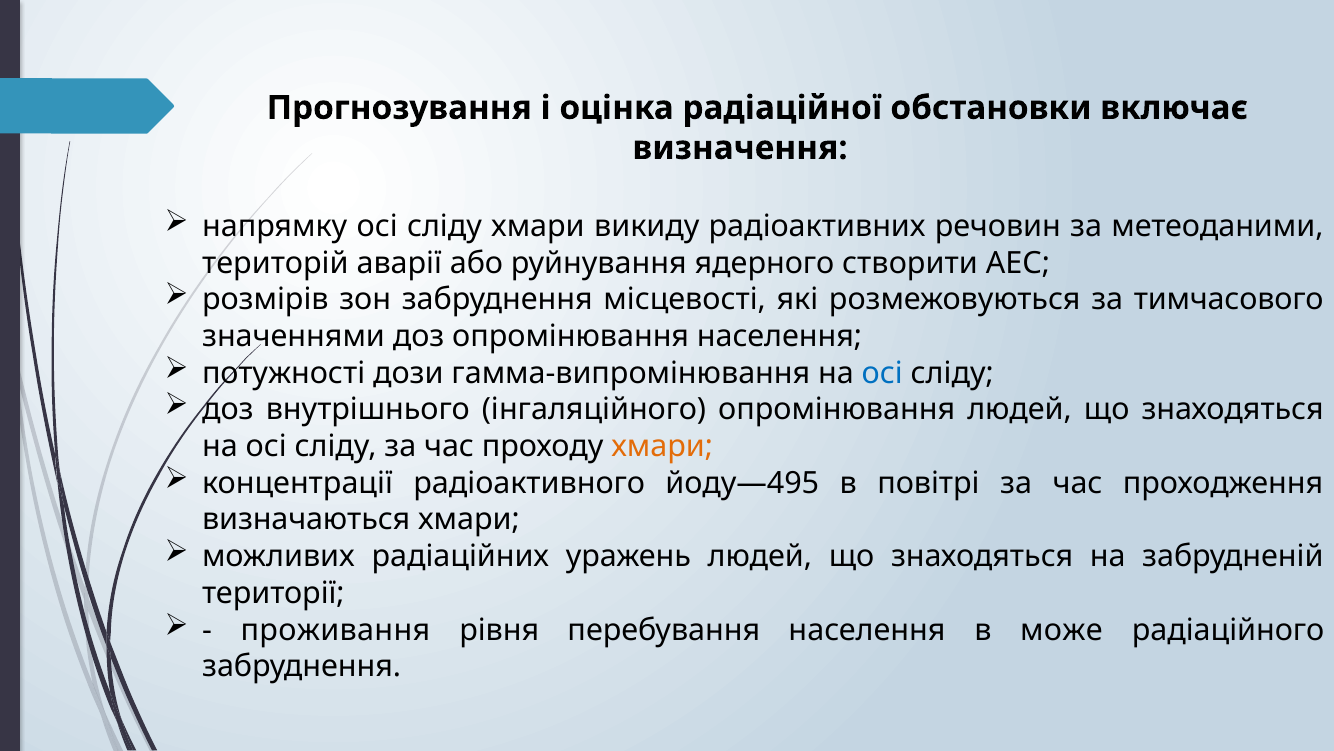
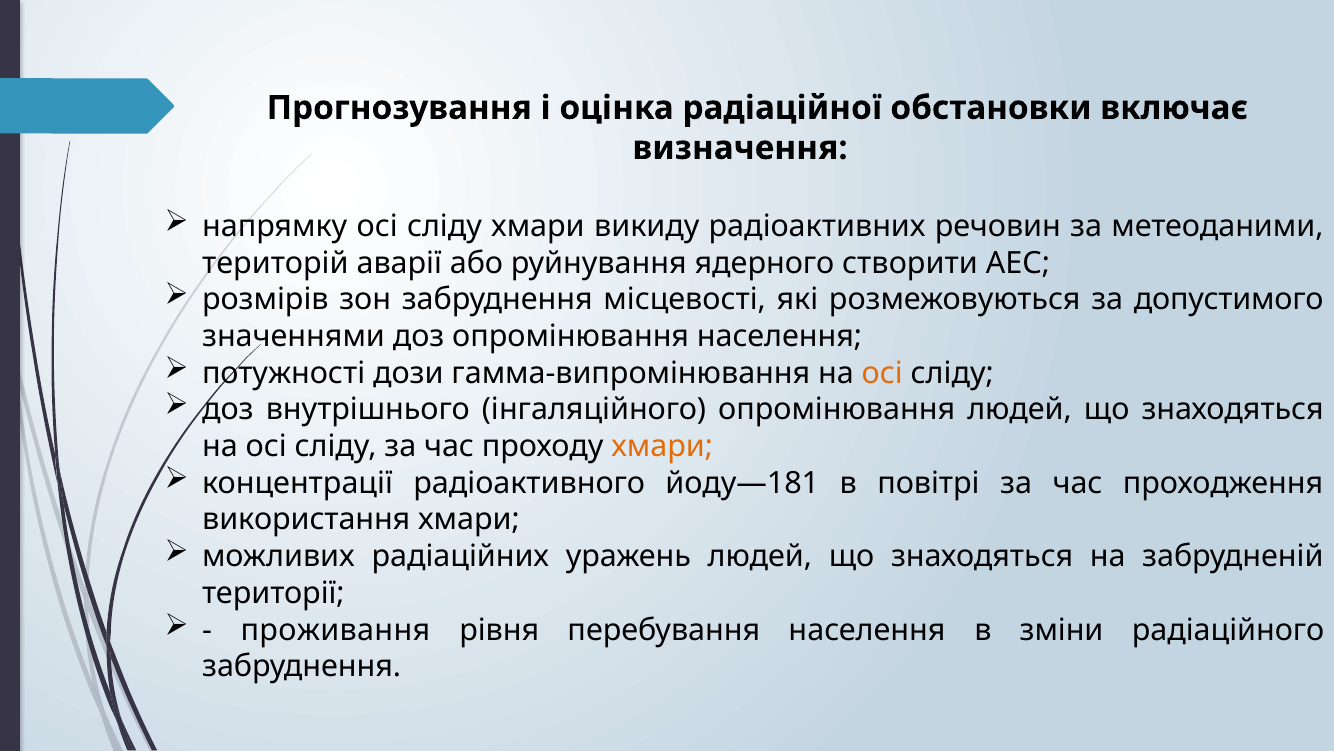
тимчасового: тимчасового -> допустимого
осі at (882, 373) colour: blue -> orange
йоду—495: йоду—495 -> йоду—181
визначаються: визначаються -> використання
може: може -> зміни
